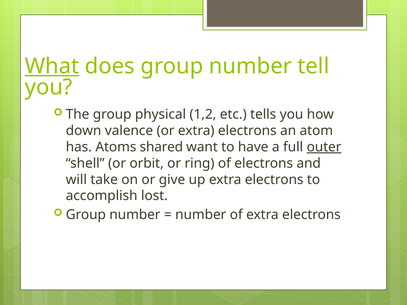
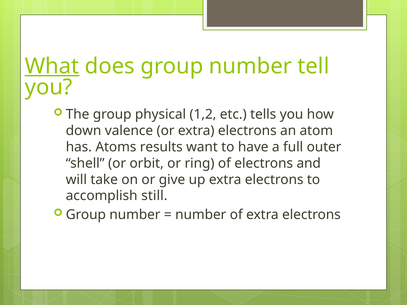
shared: shared -> results
outer underline: present -> none
lost: lost -> still
